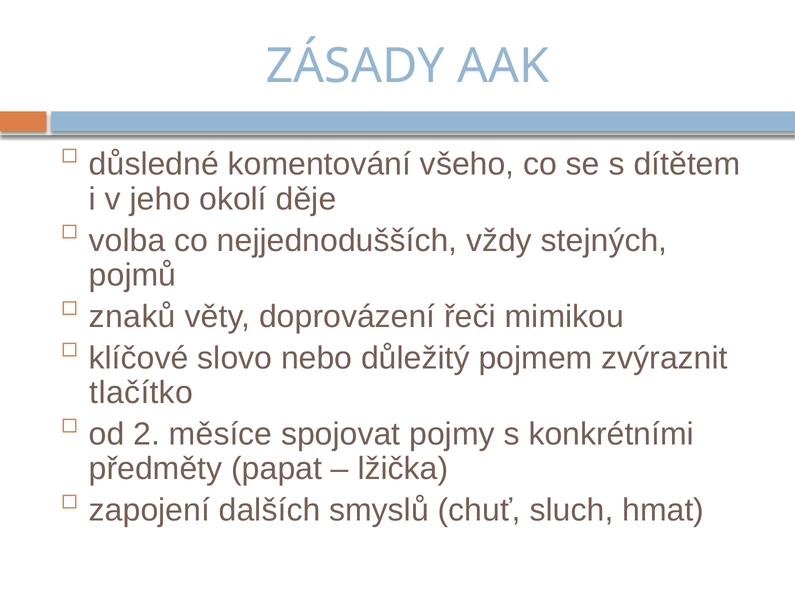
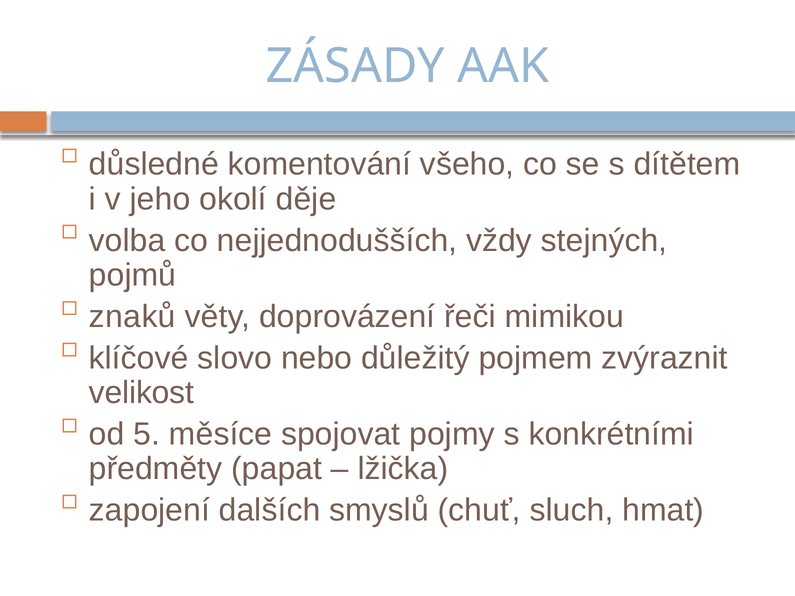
tlačítko: tlačítko -> velikost
2: 2 -> 5
